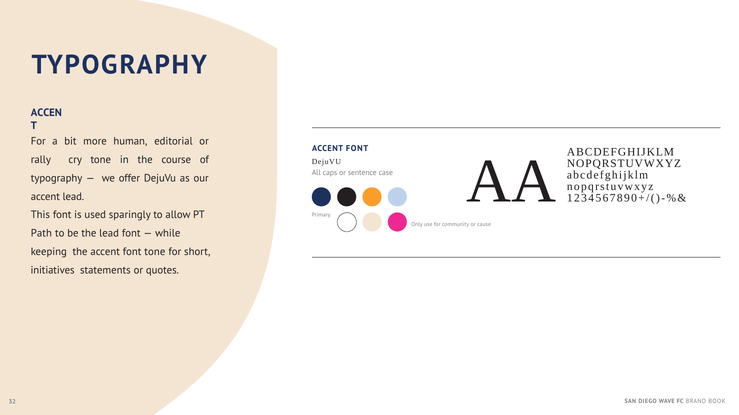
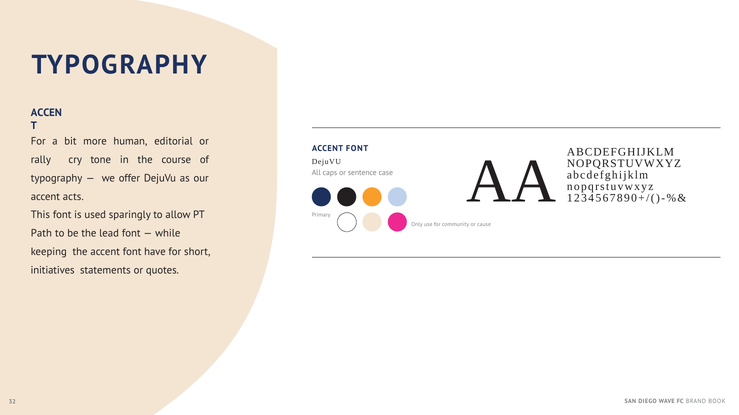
accent lead: lead -> acts
font tone: tone -> have
